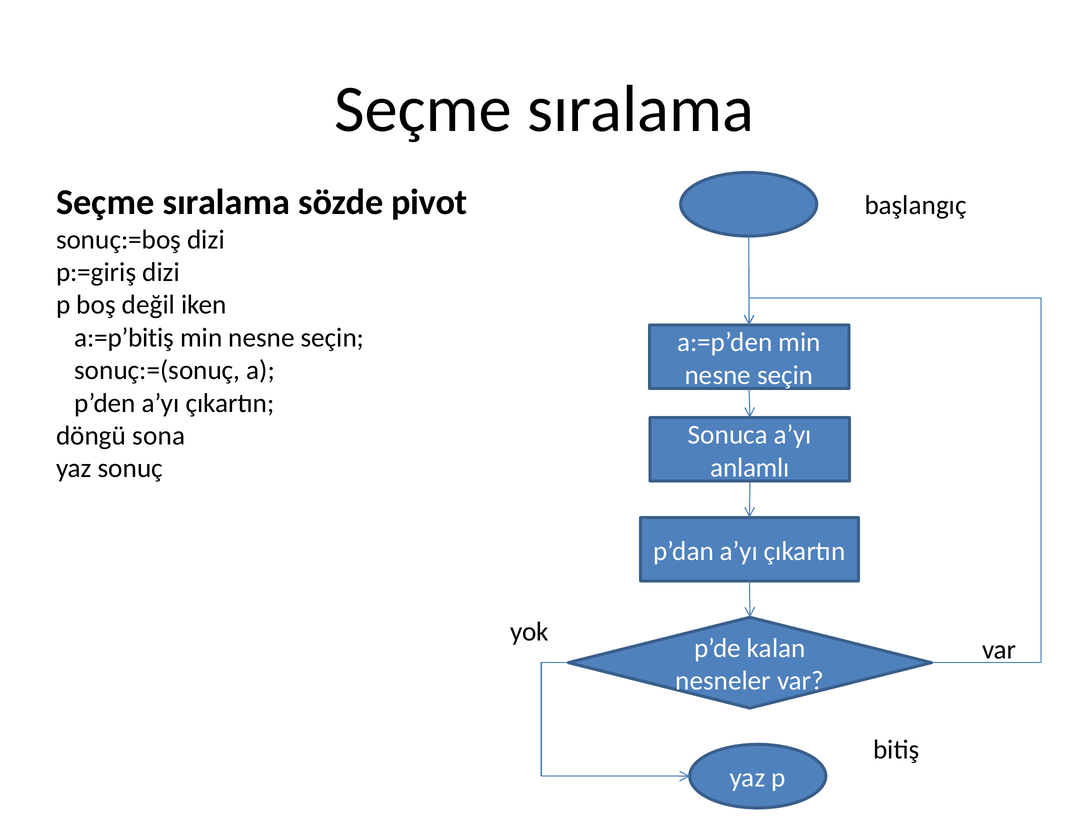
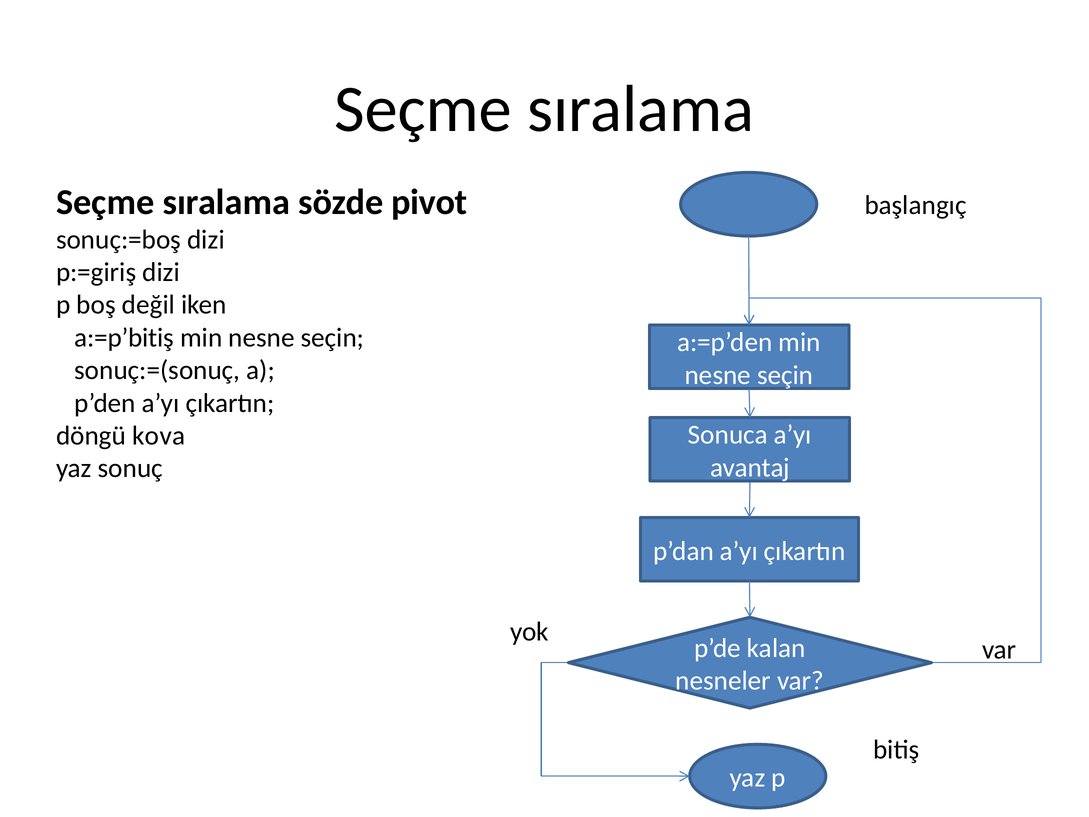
sona: sona -> kova
anlamlı: anlamlı -> avantaj
